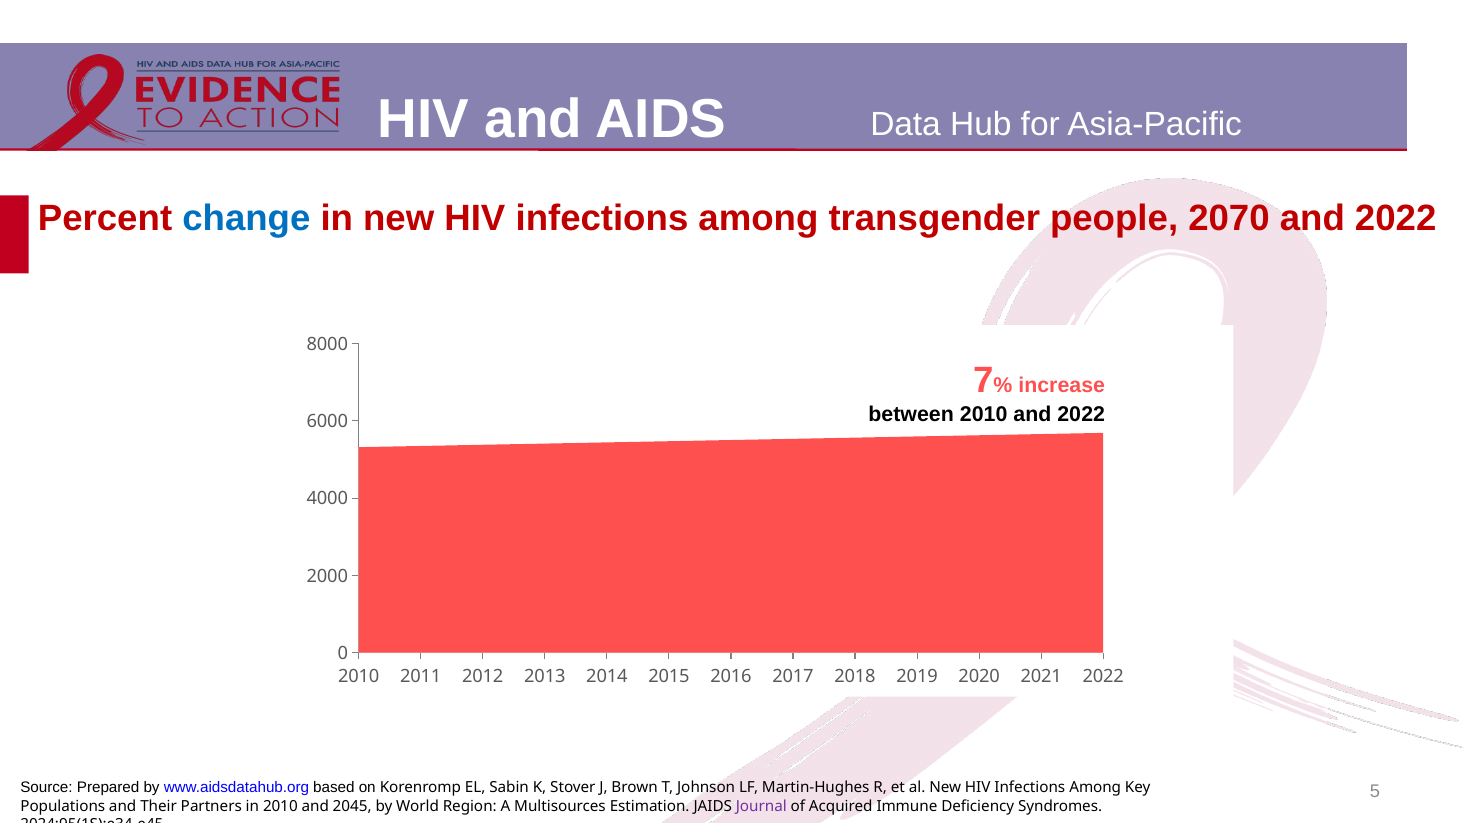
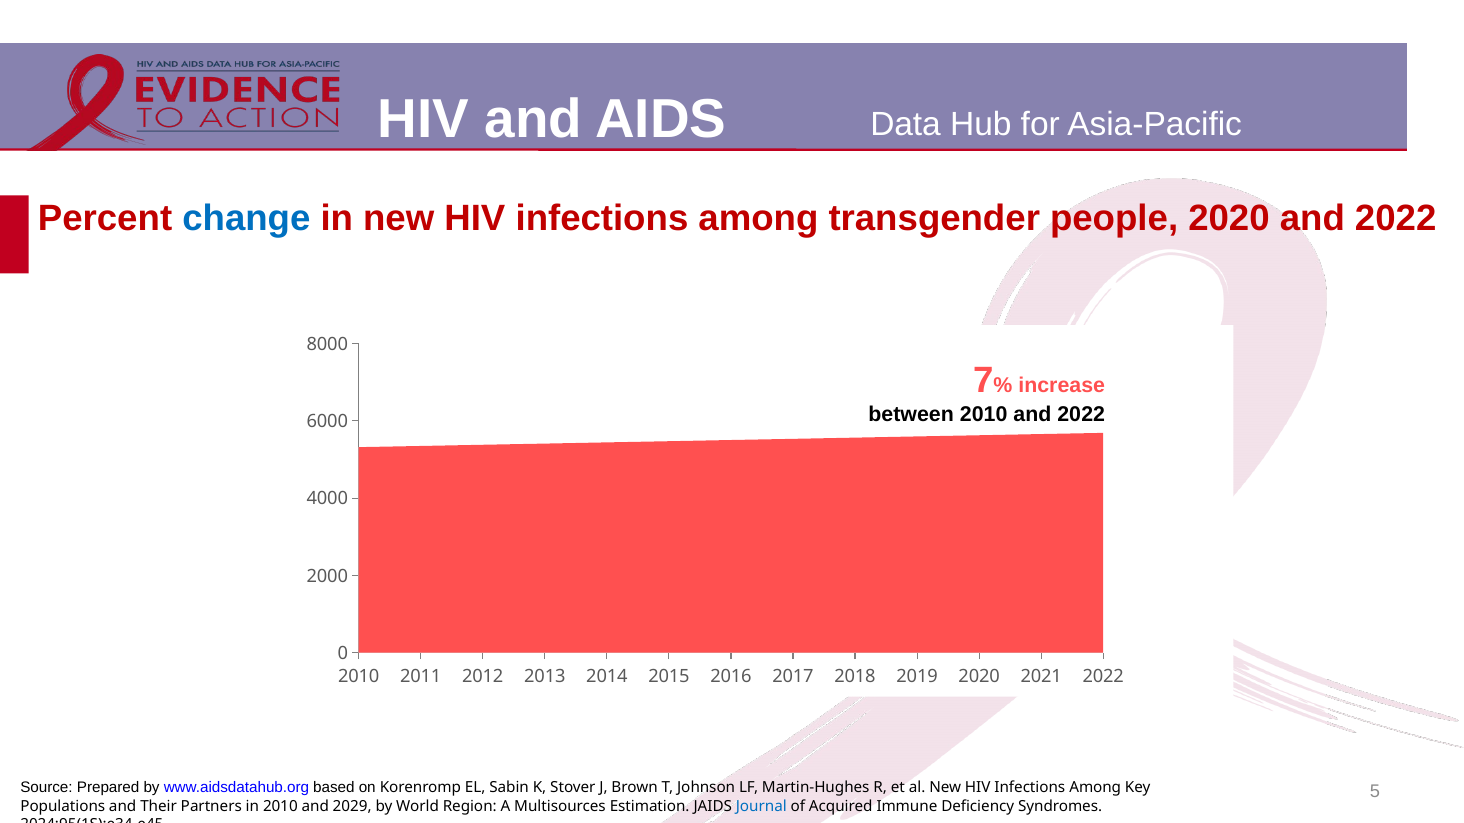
people 2070: 2070 -> 2020
2045: 2045 -> 2029
Journal colour: purple -> blue
